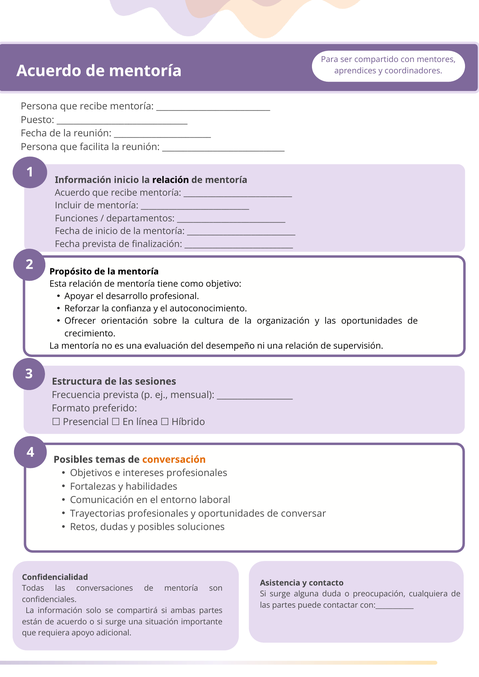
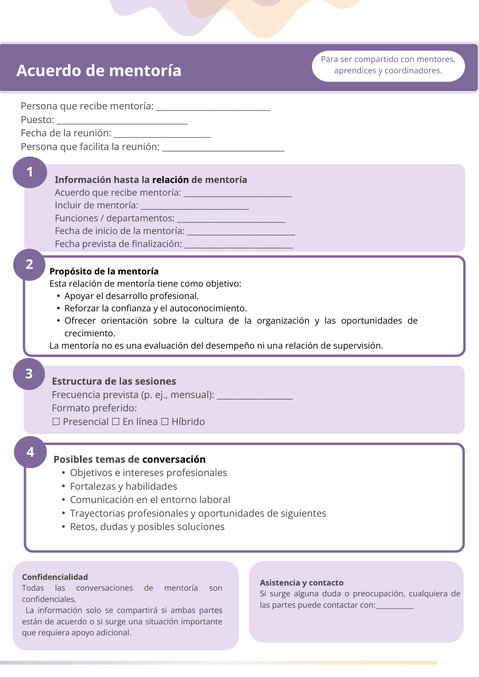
Información inicio: inicio -> hasta
conversación colour: orange -> black
conversar: conversar -> siguientes
